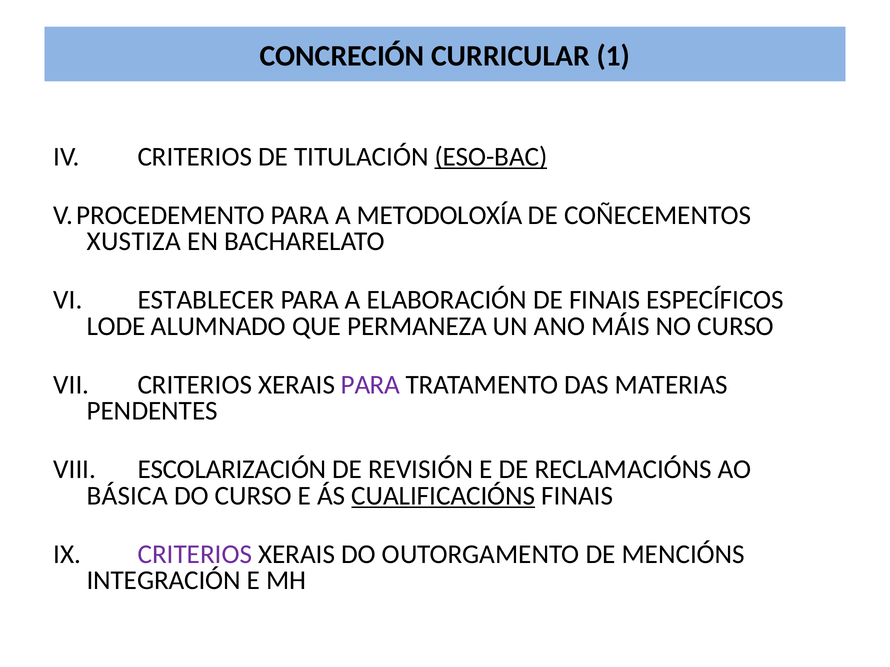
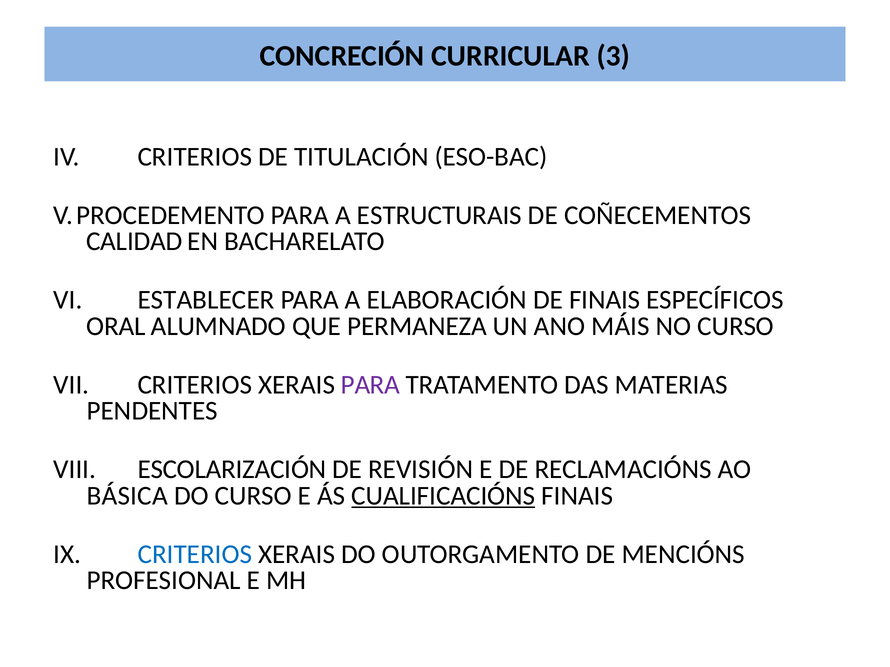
1: 1 -> 3
ESO-BAC underline: present -> none
METODOLOXÍA: METODOLOXÍA -> ESTRUCTURAIS
XUSTIZA: XUSTIZA -> CALIDAD
LODE: LODE -> ORAL
CRITERIOS at (195, 555) colour: purple -> blue
INTEGRACIÓN: INTEGRACIÓN -> PROFESIONAL
